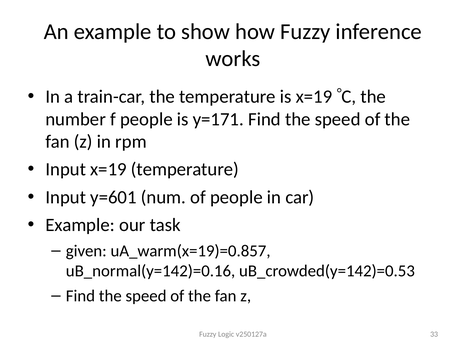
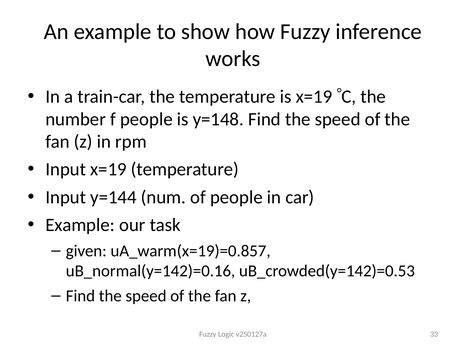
y=171: y=171 -> y=148
y=601: y=601 -> y=144
